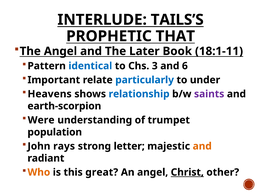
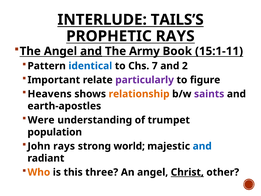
PROPHETIC THAT: THAT -> RAYS
and at (91, 51) underline: none -> present
Later: Later -> Army
18:1-11: 18:1-11 -> 15:1-11
3: 3 -> 7
6: 6 -> 2
particularly colour: blue -> purple
under: under -> figure
relationship colour: blue -> orange
earth-scorpion: earth-scorpion -> earth-apostles
letter: letter -> world
and at (202, 146) colour: orange -> blue
great: great -> three
